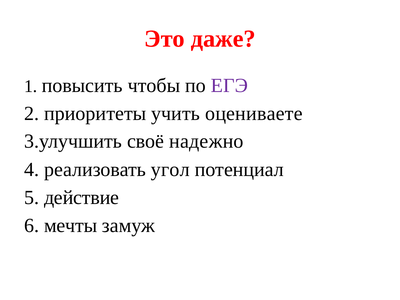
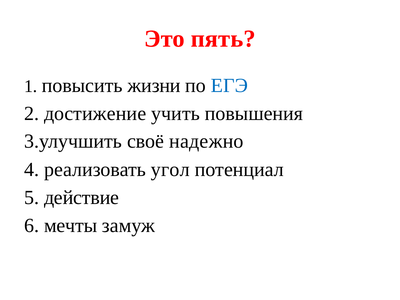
даже: даже -> пять
чтобы: чтобы -> жизни
ЕГЭ colour: purple -> blue
приоритеты: приоритеты -> достижение
оцениваете: оцениваете -> повышения
